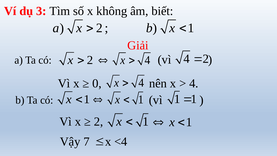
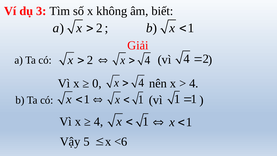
2 at (98, 121): 2 -> 4
7: 7 -> 5
<4: <4 -> <6
